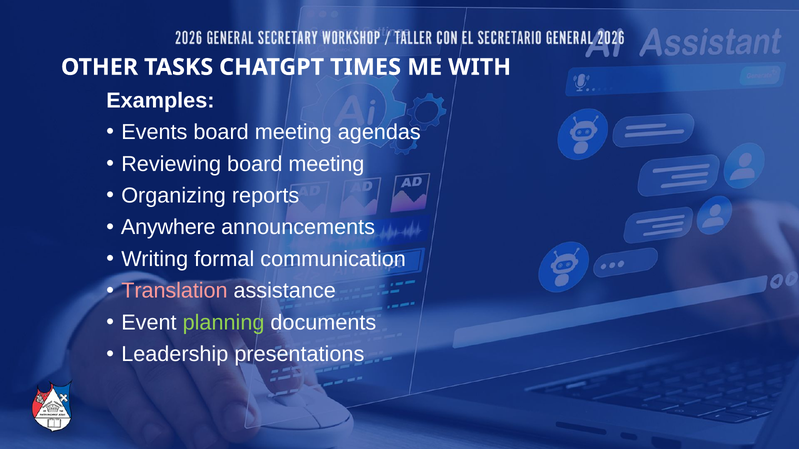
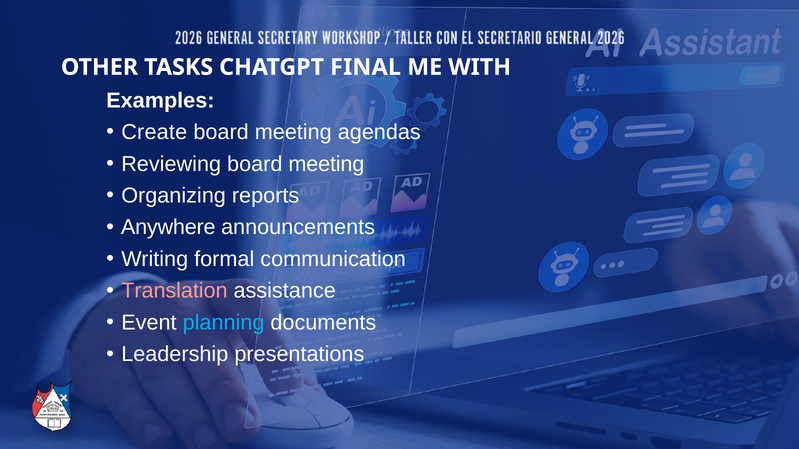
TIMES: TIMES -> FINAL
Events: Events -> Create
planning colour: light green -> light blue
